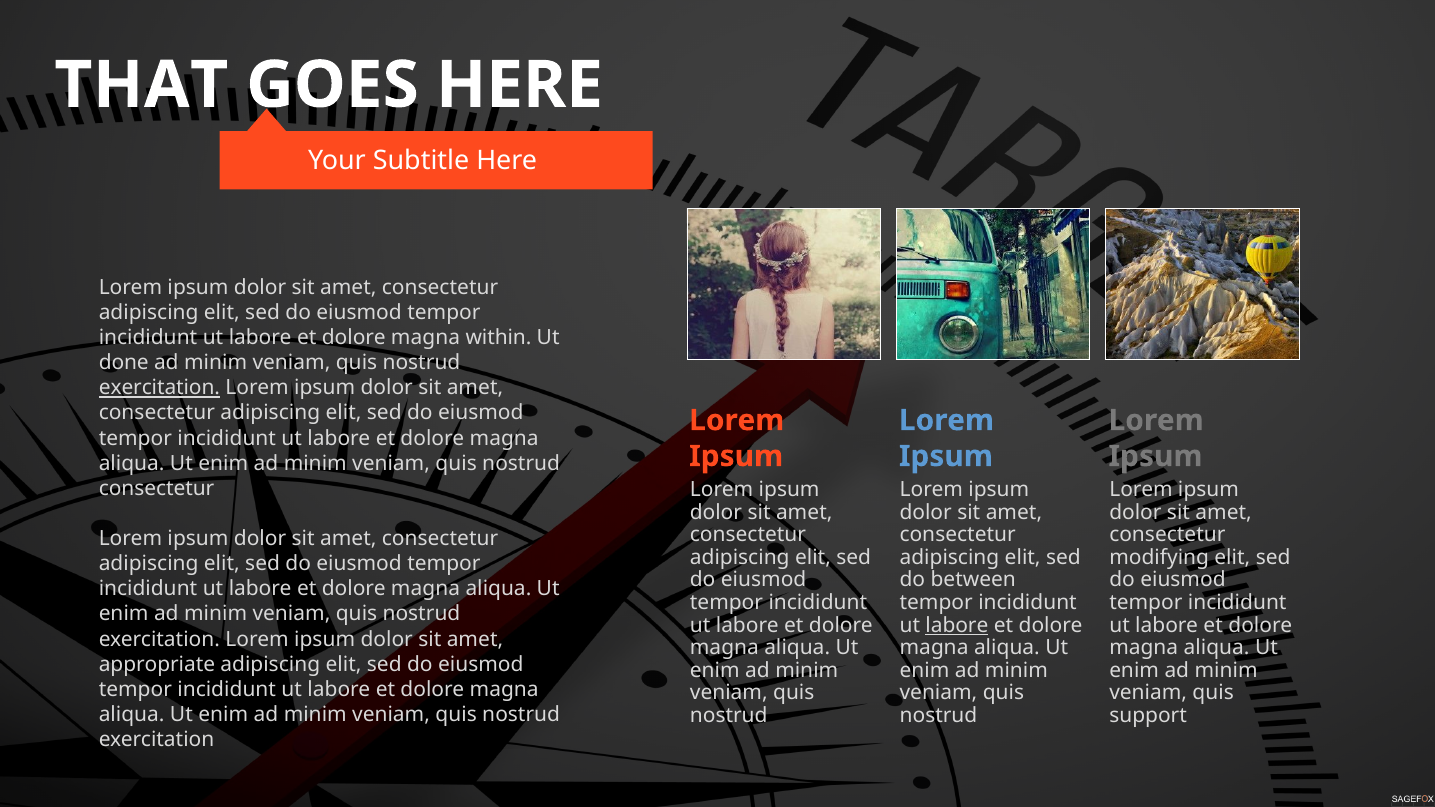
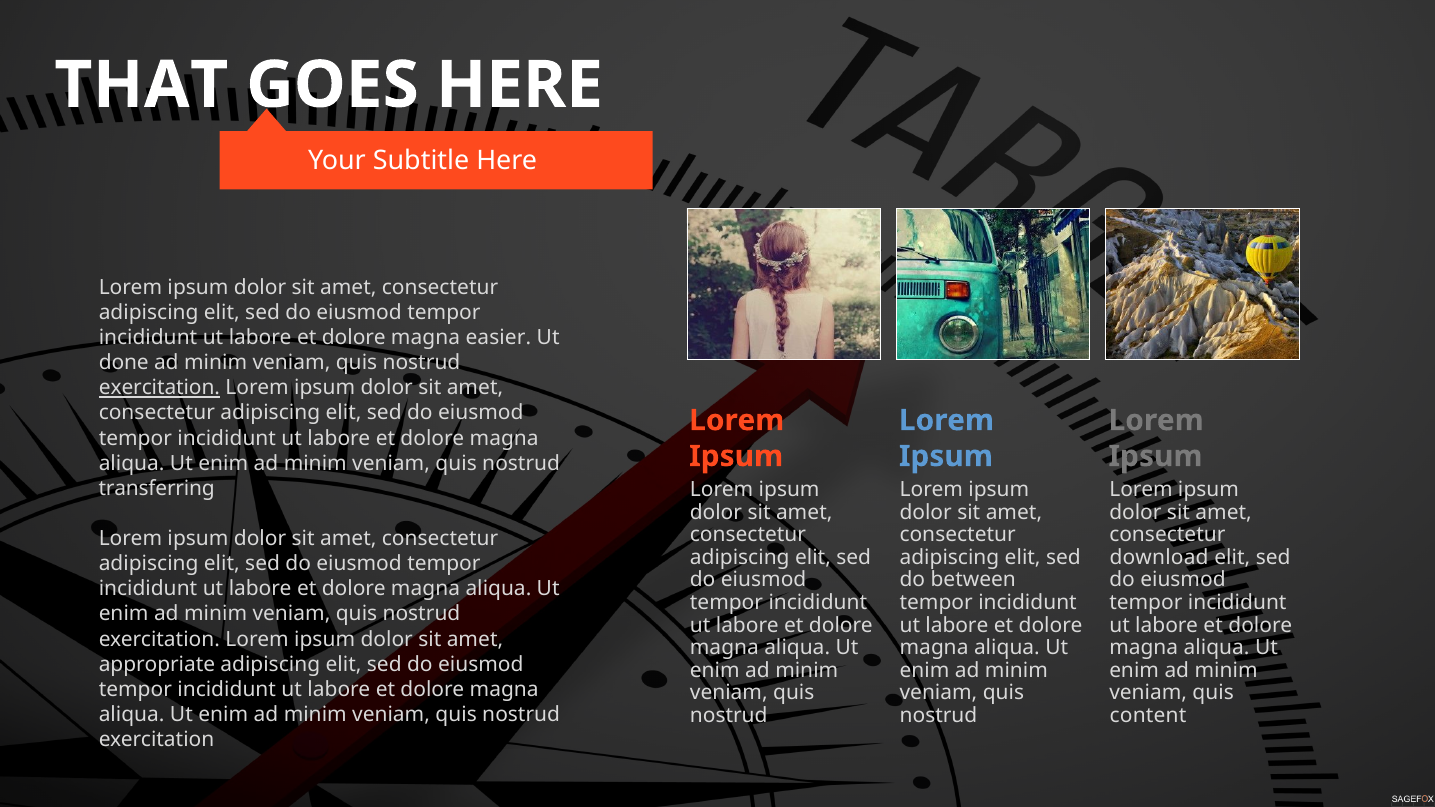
within: within -> easier
consectetur at (157, 489): consectetur -> transferring
modifying: modifying -> download
labore at (957, 625) underline: present -> none
support: support -> content
